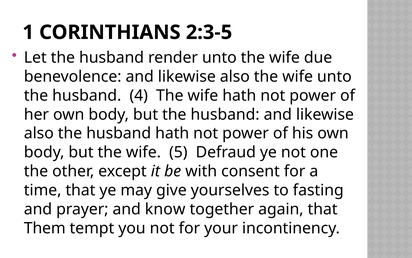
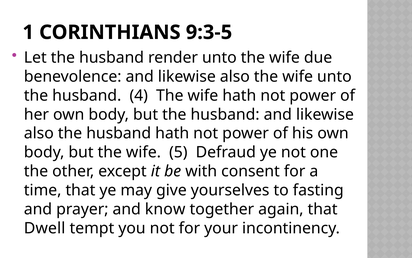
2:3-5: 2:3-5 -> 9:3-5
Them: Them -> Dwell
